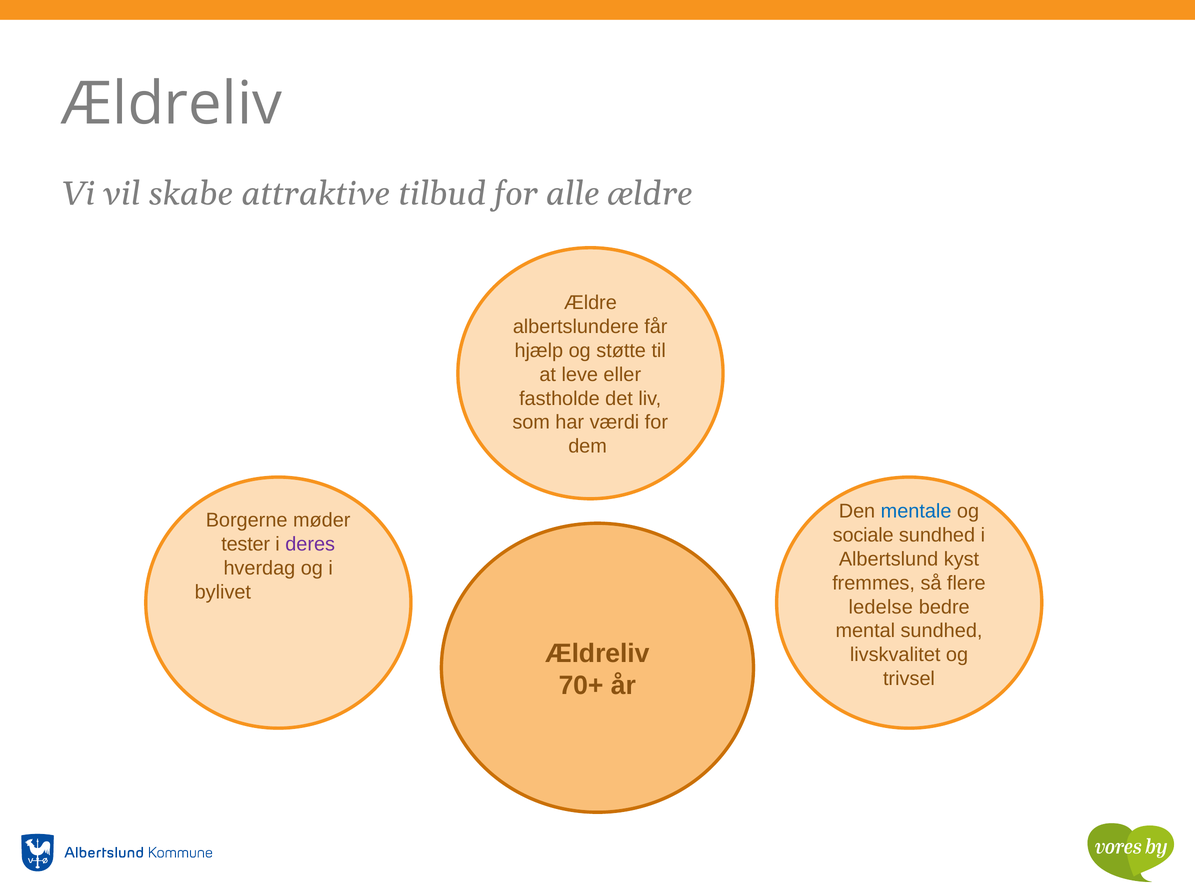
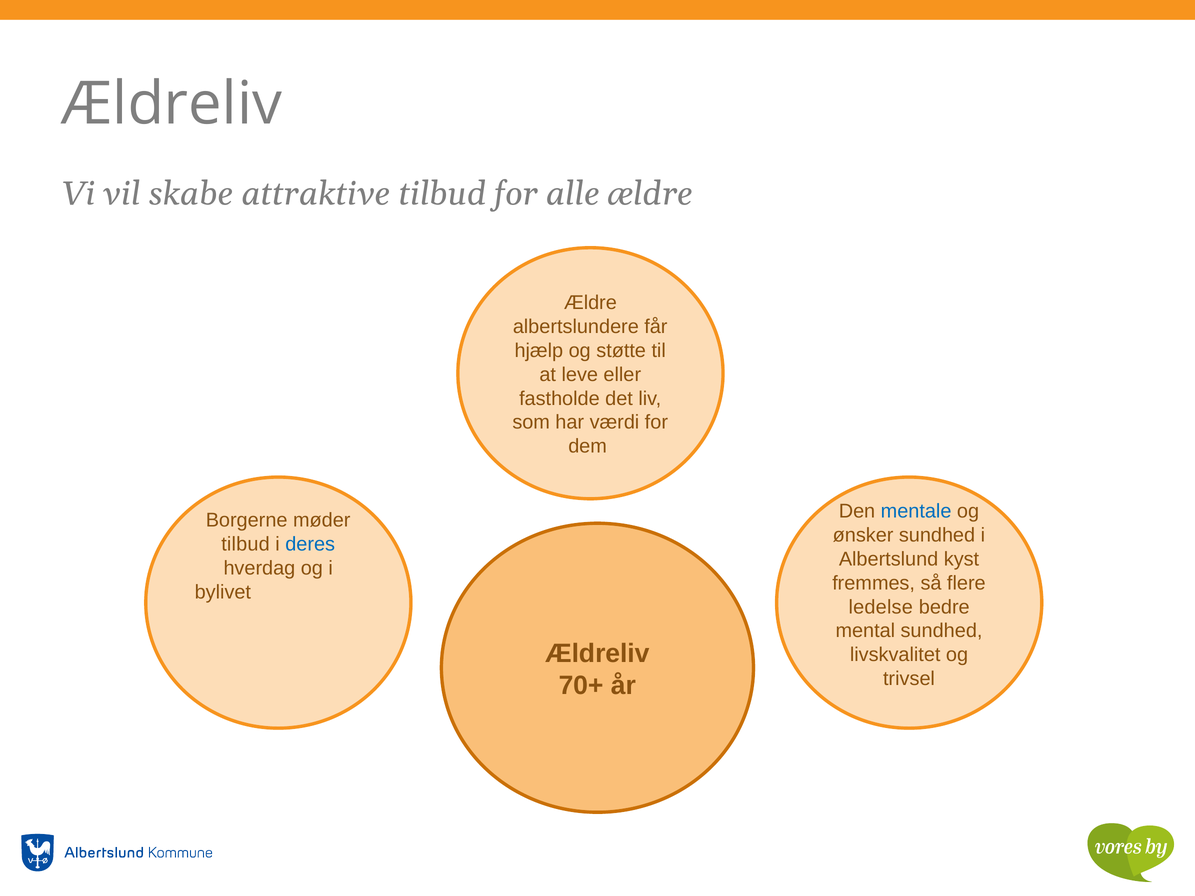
sociale: sociale -> ønsker
tester at (246, 544): tester -> tilbud
deres colour: purple -> blue
